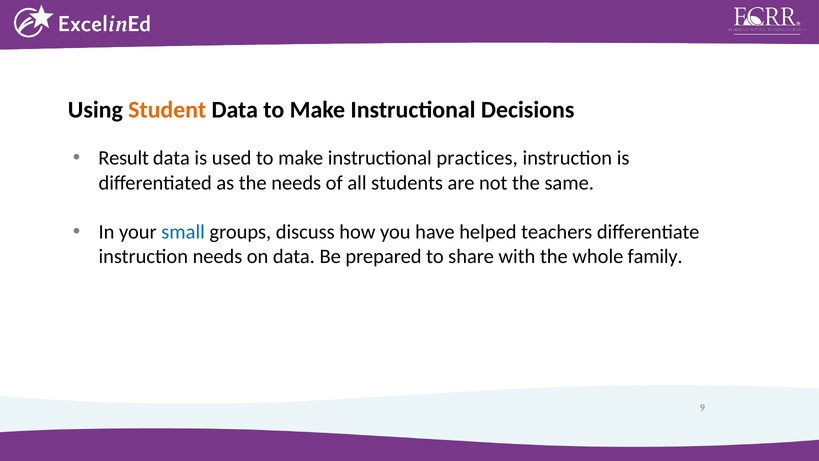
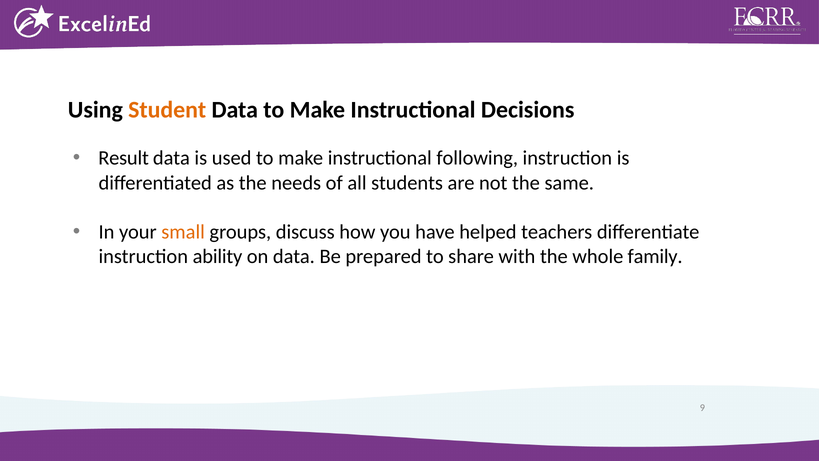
practices: practices -> following
small colour: blue -> orange
instruction needs: needs -> ability
